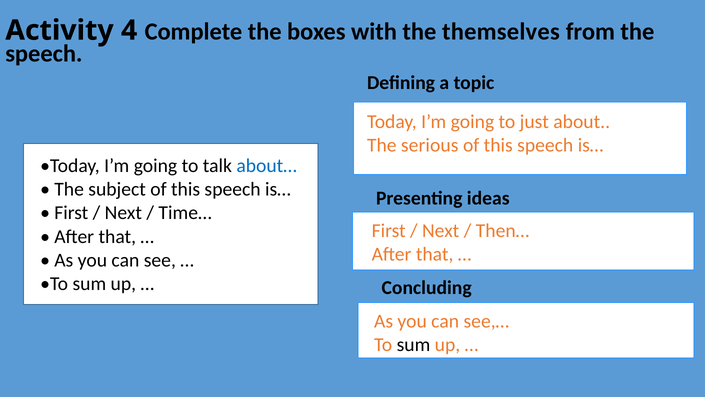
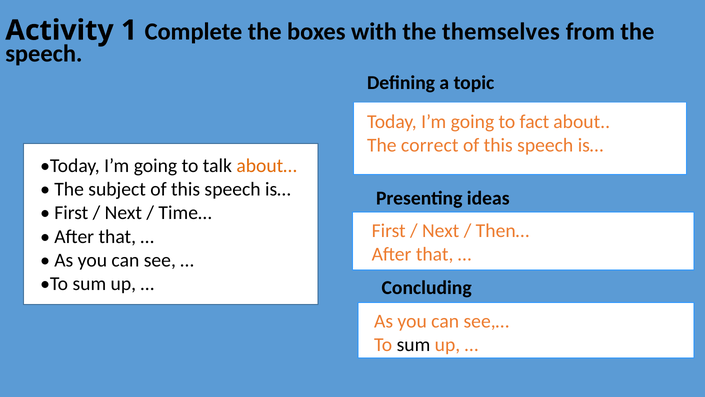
4: 4 -> 1
just: just -> fact
serious: serious -> correct
about… colour: blue -> orange
